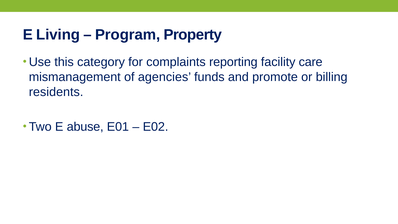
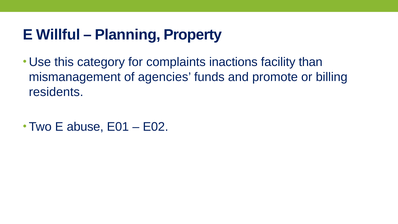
Living: Living -> Willful
Program: Program -> Planning
reporting: reporting -> inactions
care: care -> than
